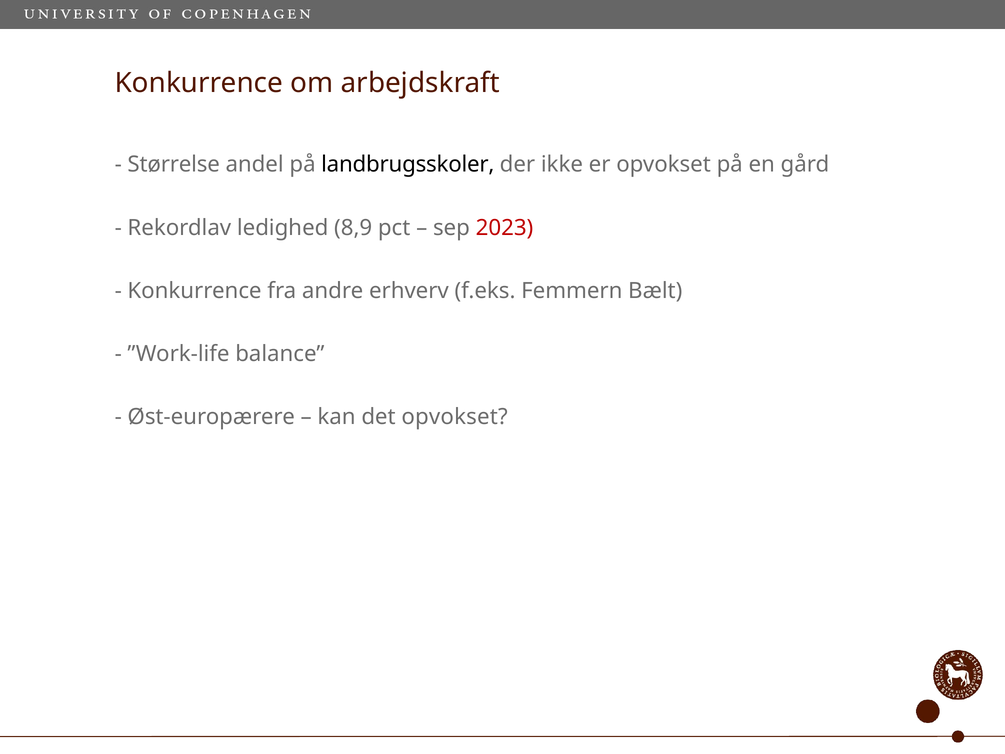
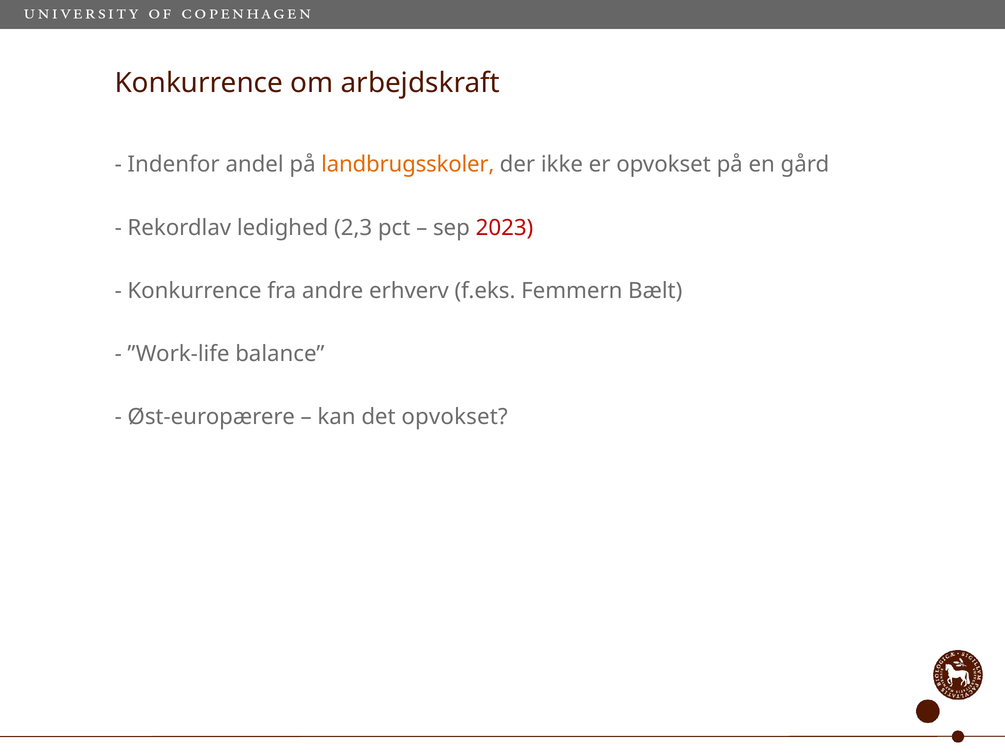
Størrelse: Størrelse -> Indenfor
landbrugsskoler colour: black -> orange
8,9: 8,9 -> 2,3
